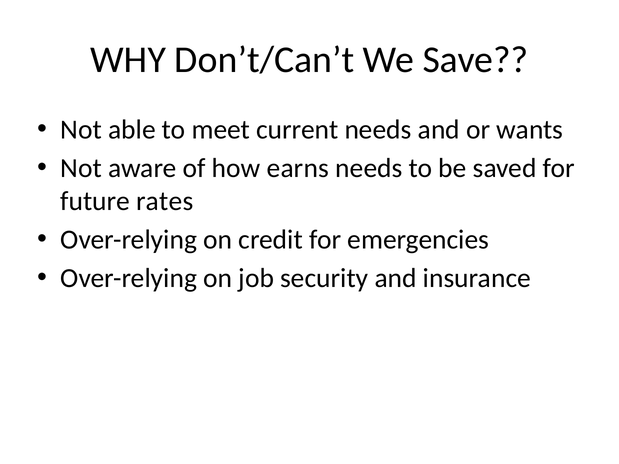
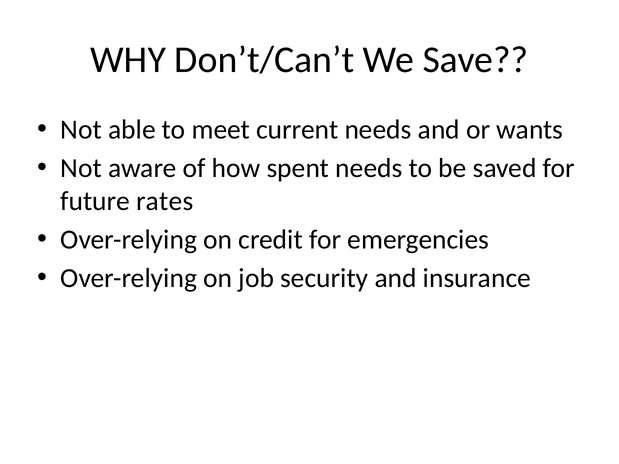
earns: earns -> spent
